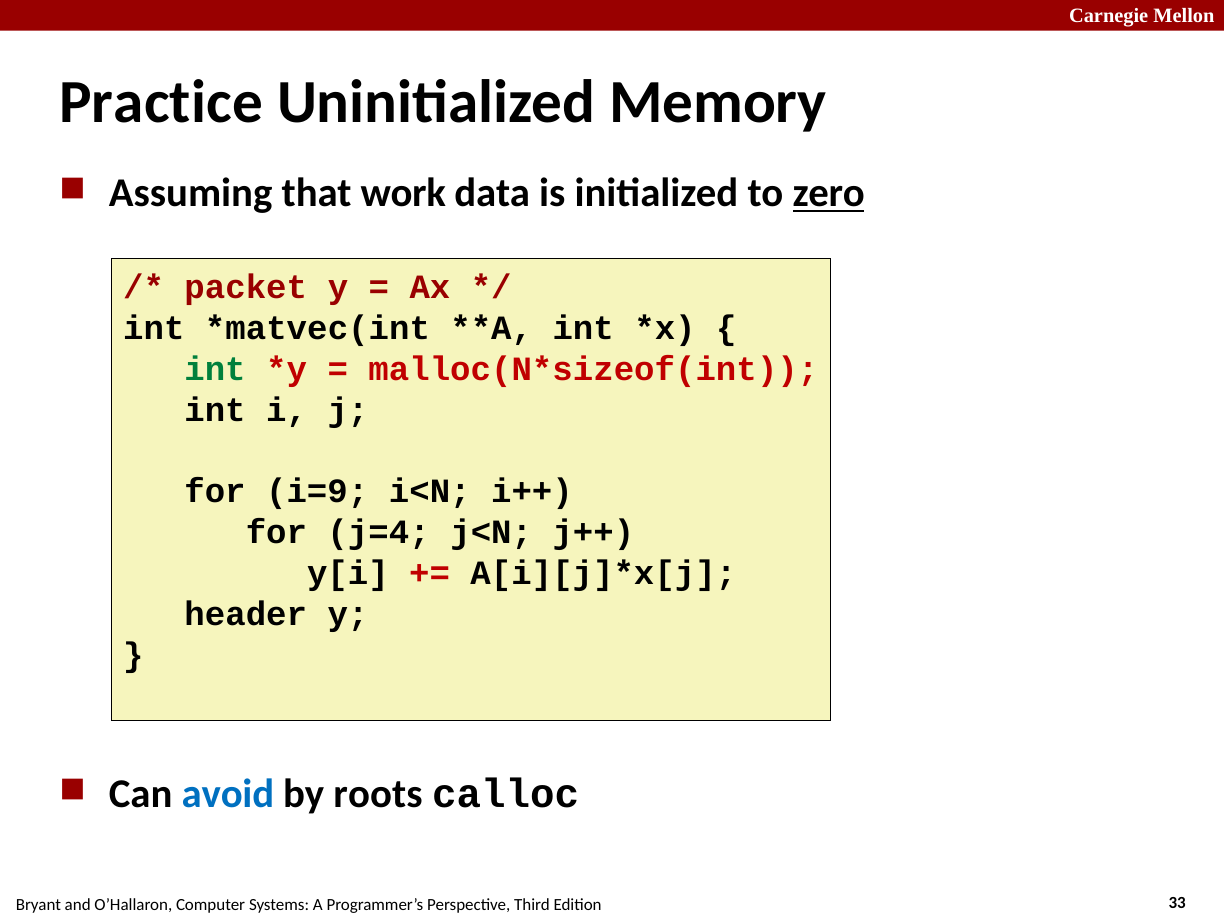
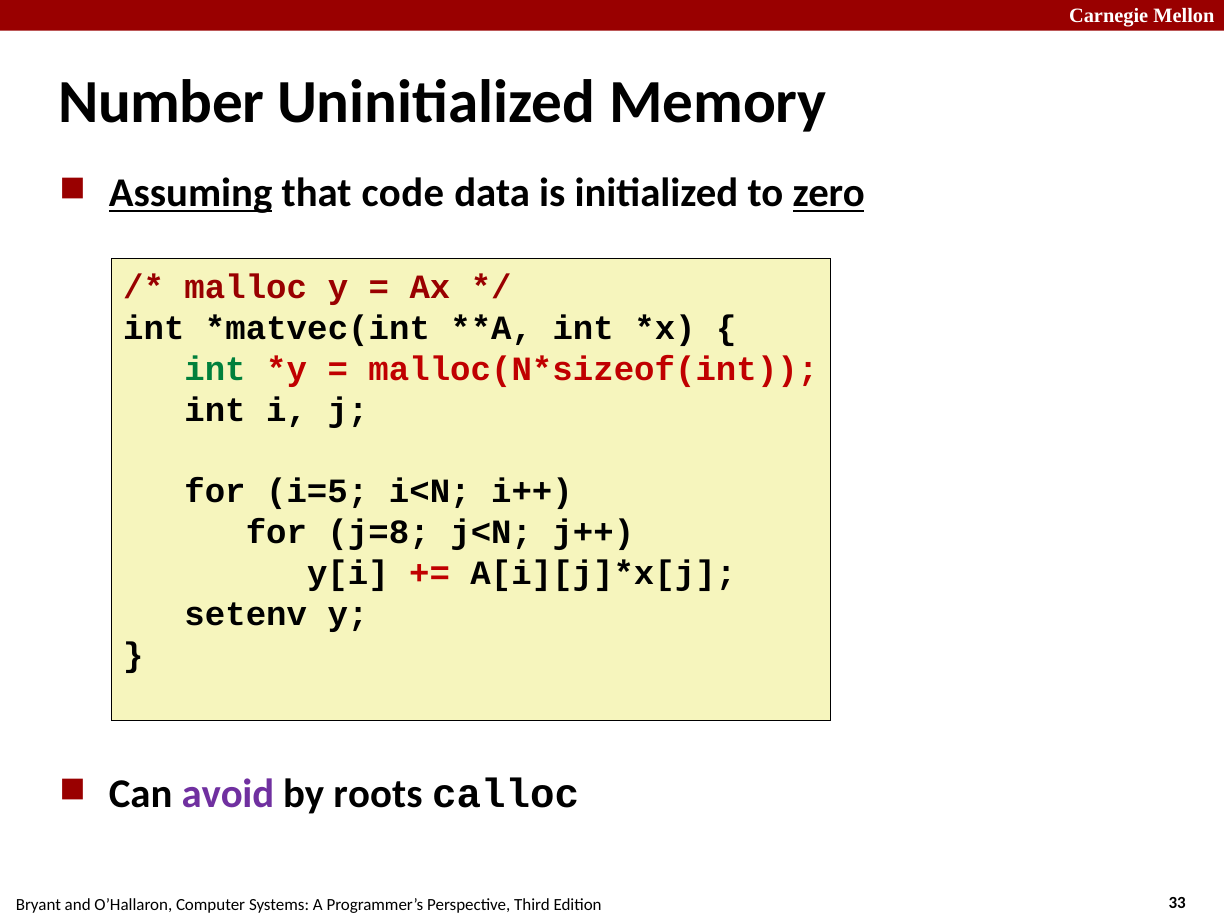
Practice: Practice -> Number
Assuming underline: none -> present
work: work -> code
packet: packet -> malloc
i=9: i=9 -> i=5
j=4: j=4 -> j=8
header: header -> setenv
avoid colour: blue -> purple
